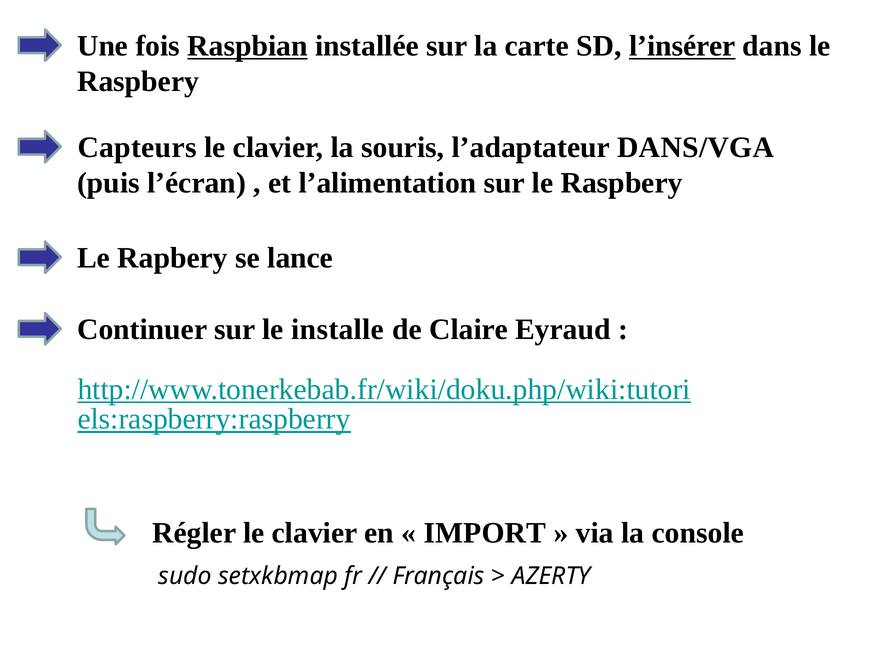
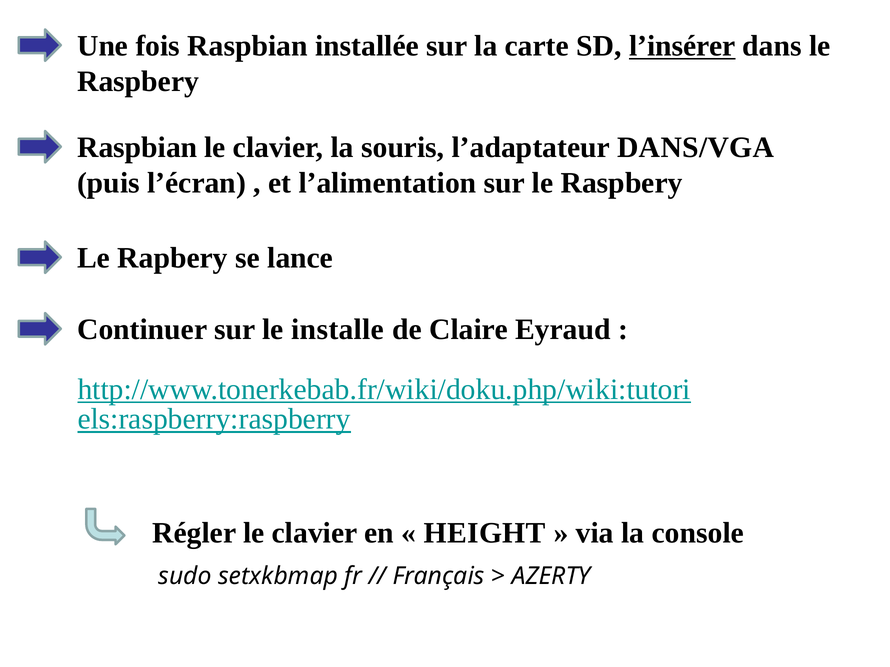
Raspbian at (248, 46) underline: present -> none
Capteurs at (137, 148): Capteurs -> Raspbian
IMPORT: IMPORT -> HEIGHT
